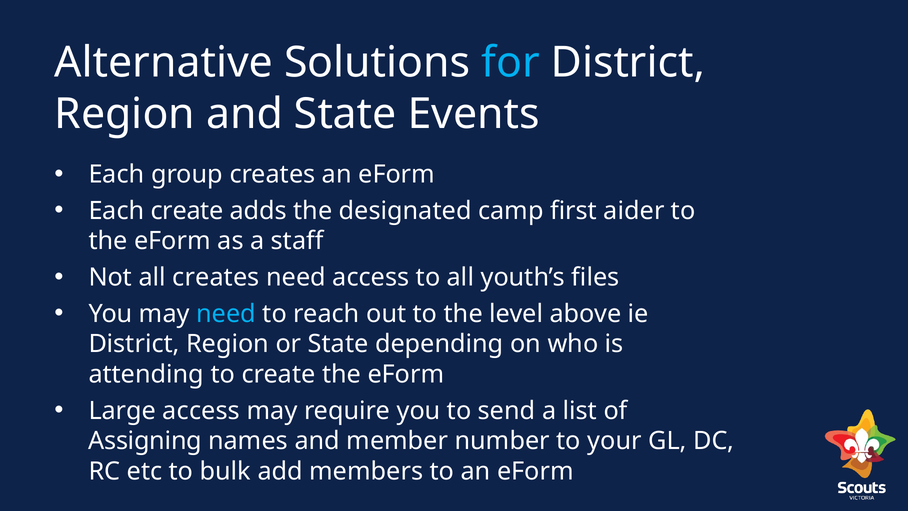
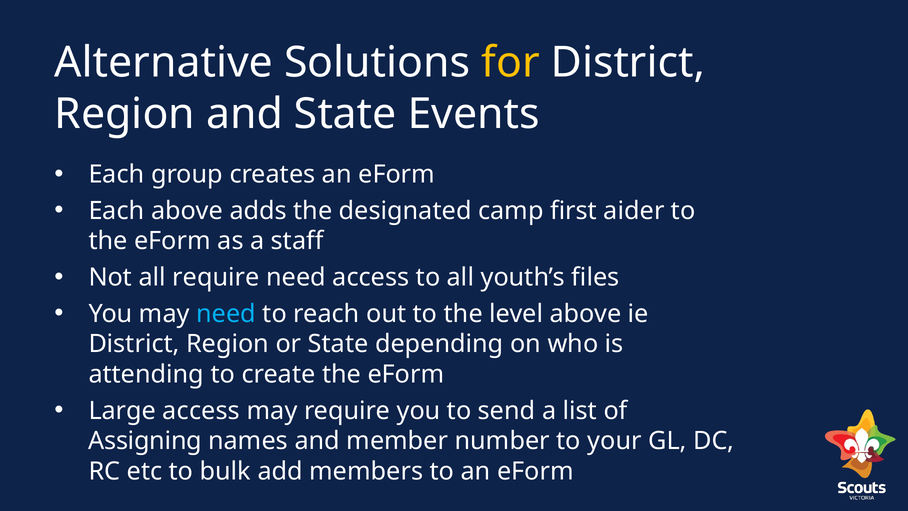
for colour: light blue -> yellow
Each create: create -> above
all creates: creates -> require
